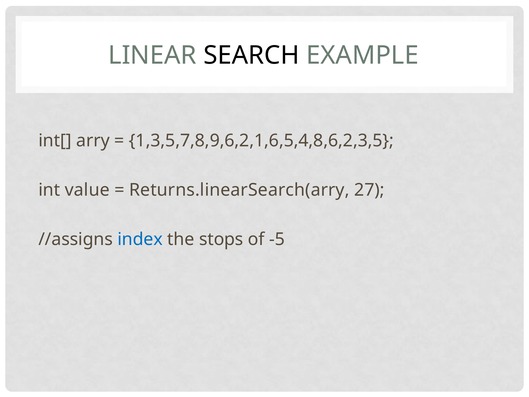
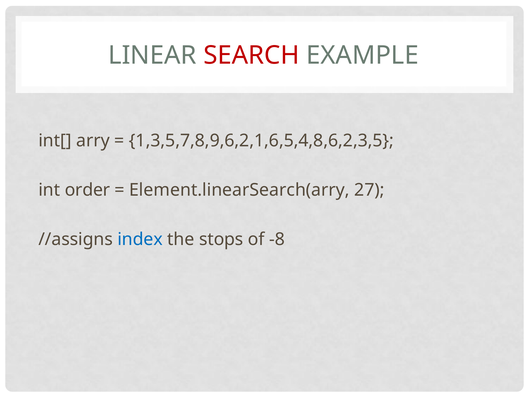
SEARCH colour: black -> red
value: value -> order
Returns.linearSearch(arry: Returns.linearSearch(arry -> Element.linearSearch(arry
-5: -5 -> -8
